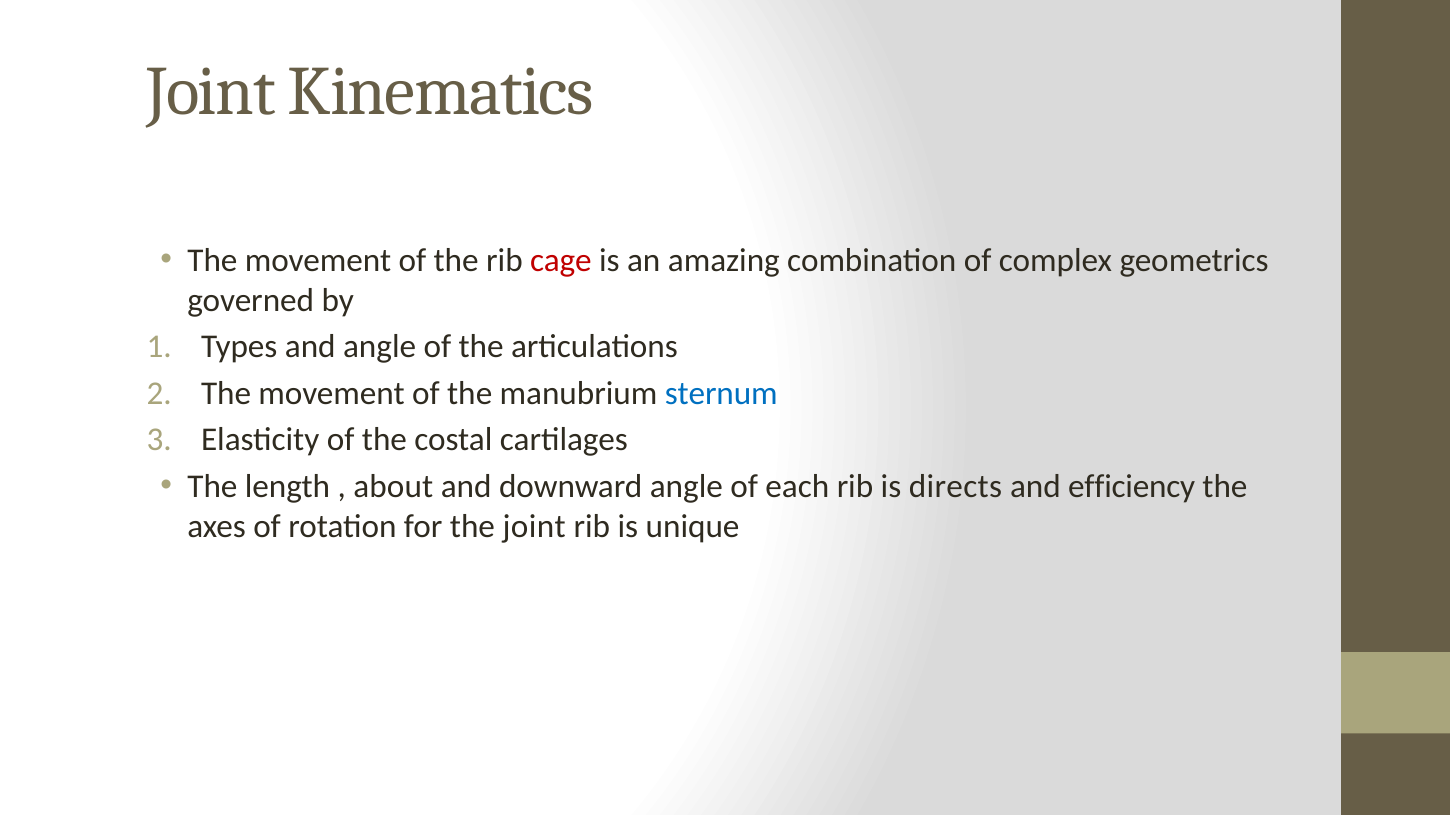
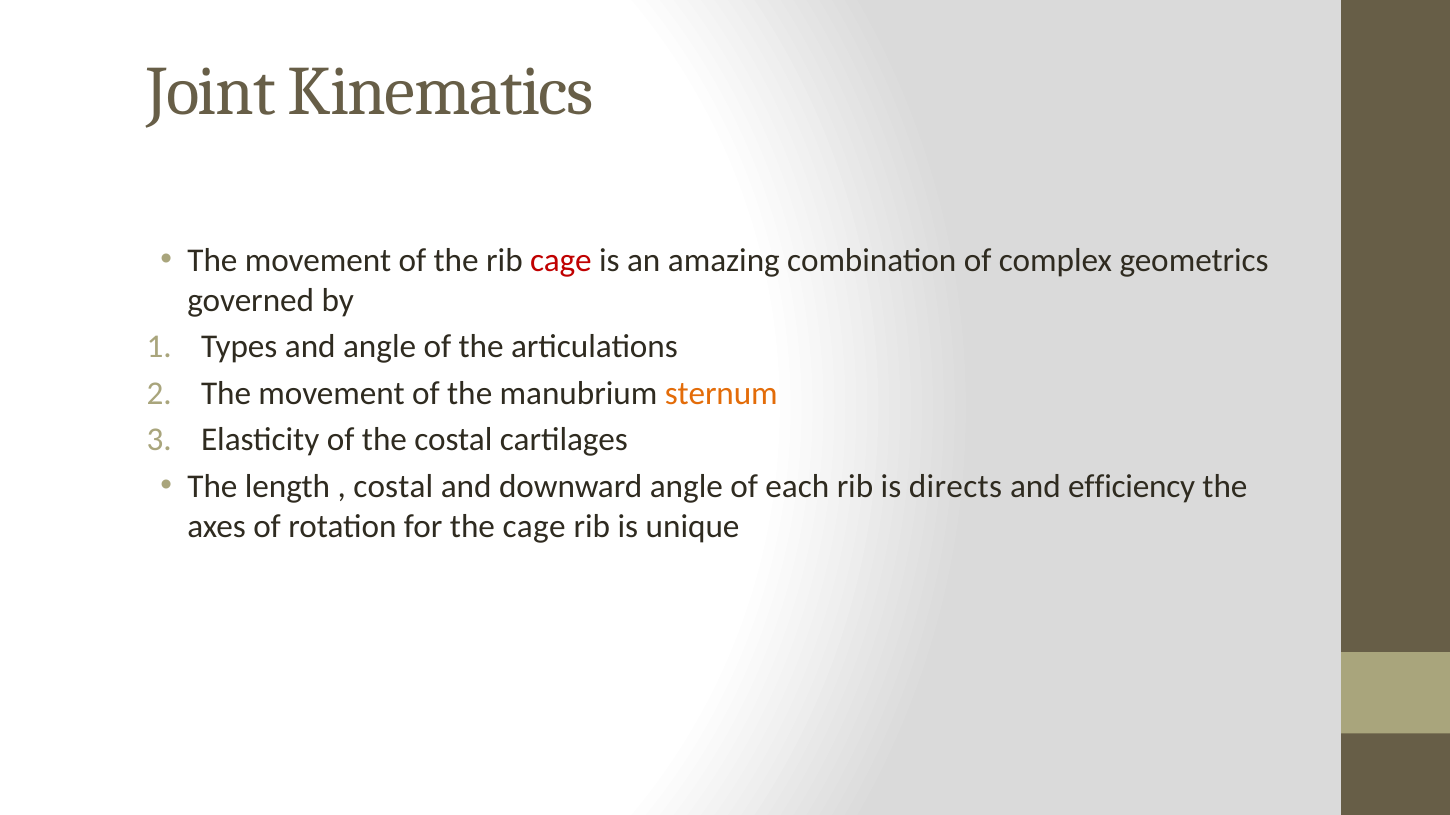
sternum colour: blue -> orange
about at (393, 487): about -> costal
the joint: joint -> cage
